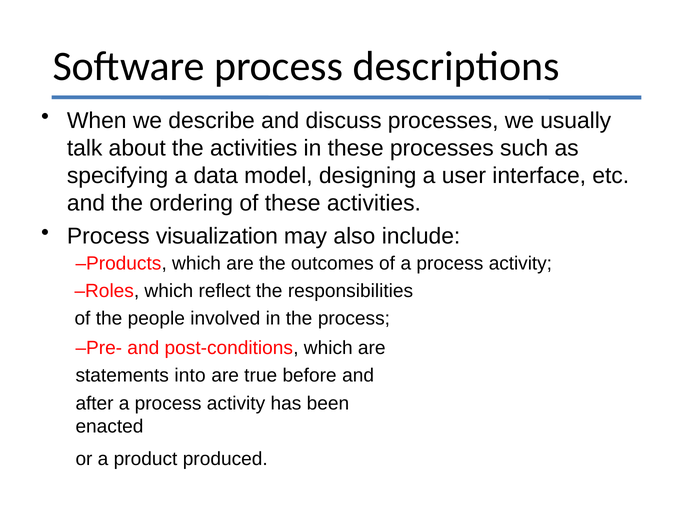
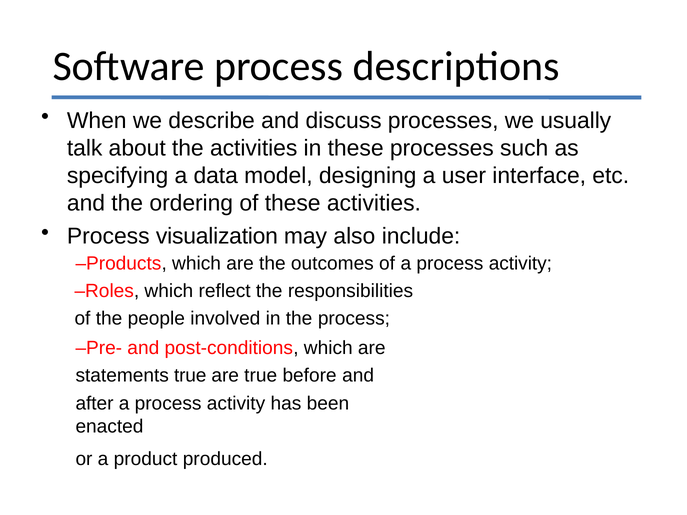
statements into: into -> true
